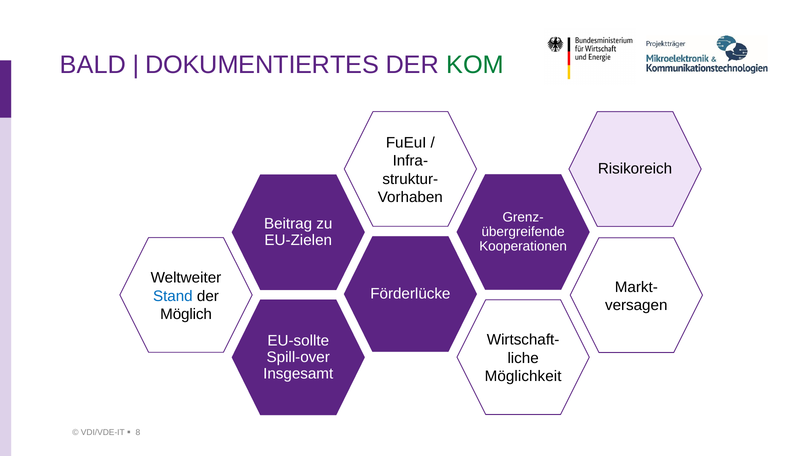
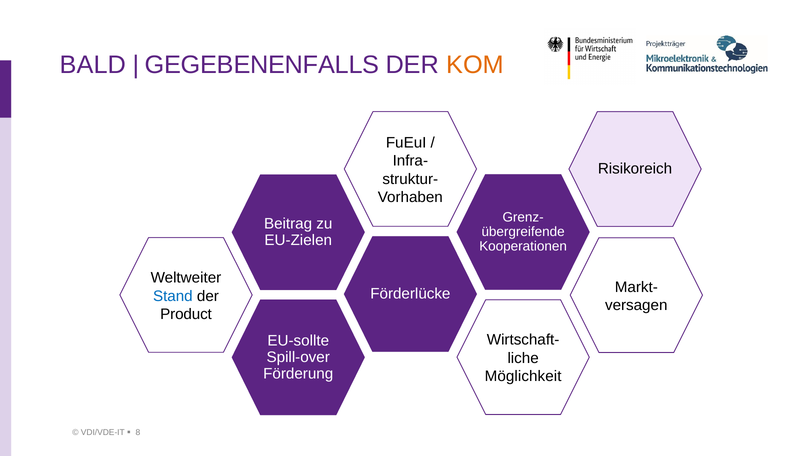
DOKUMENTIERTES: DOKUMENTIERTES -> GEGEBENENFALLS
KOM colour: green -> orange
Möglich: Möglich -> Product
Insgesamt: Insgesamt -> Förderung
